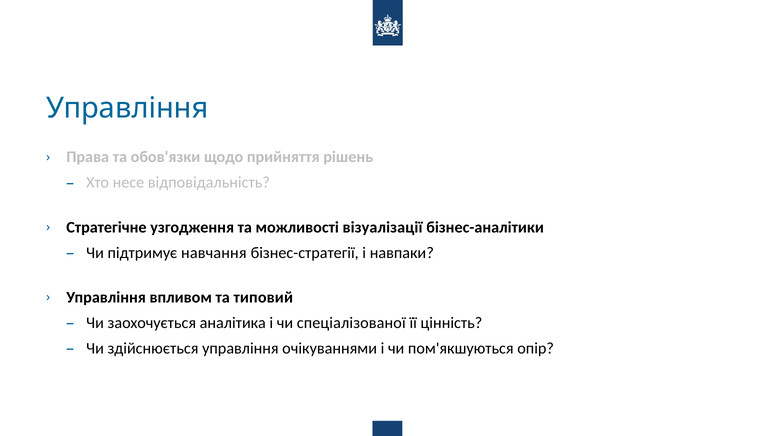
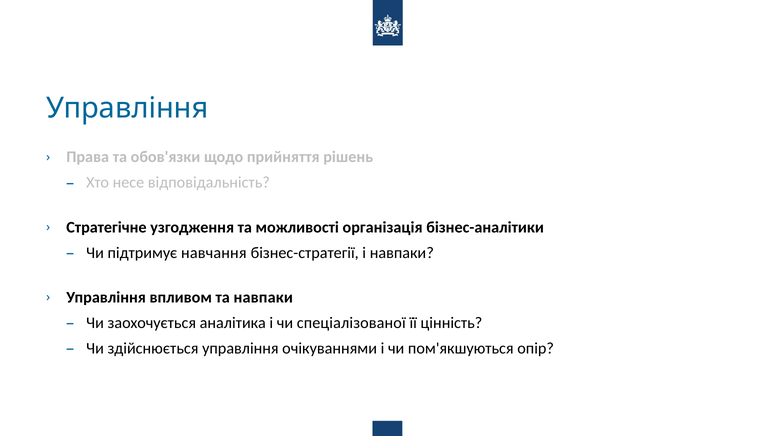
візуалізації: візуалізації -> організація
та типовий: типовий -> навпаки
